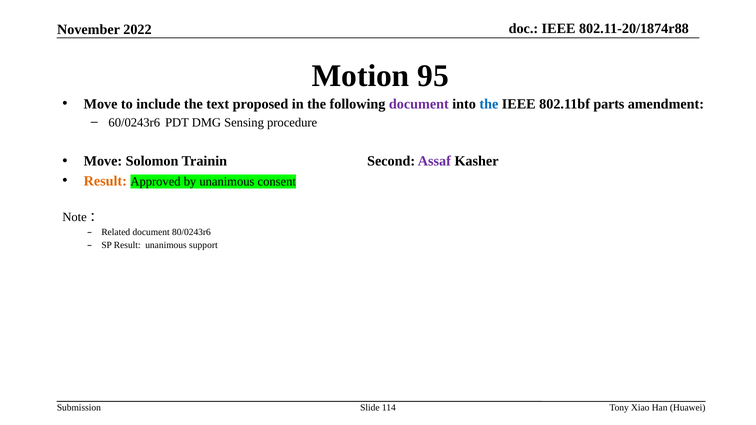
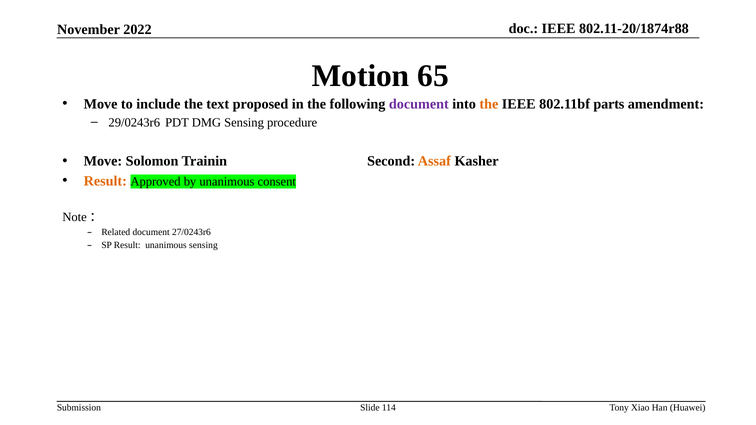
95: 95 -> 65
the at (489, 104) colour: blue -> orange
60/0243r6: 60/0243r6 -> 29/0243r6
Assaf colour: purple -> orange
80/0243r6: 80/0243r6 -> 27/0243r6
unanimous support: support -> sensing
